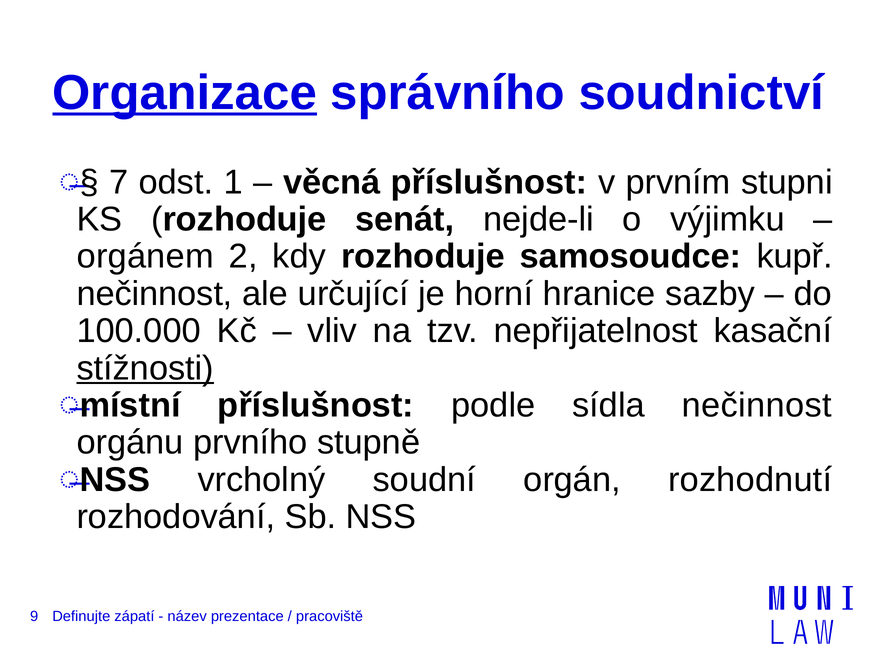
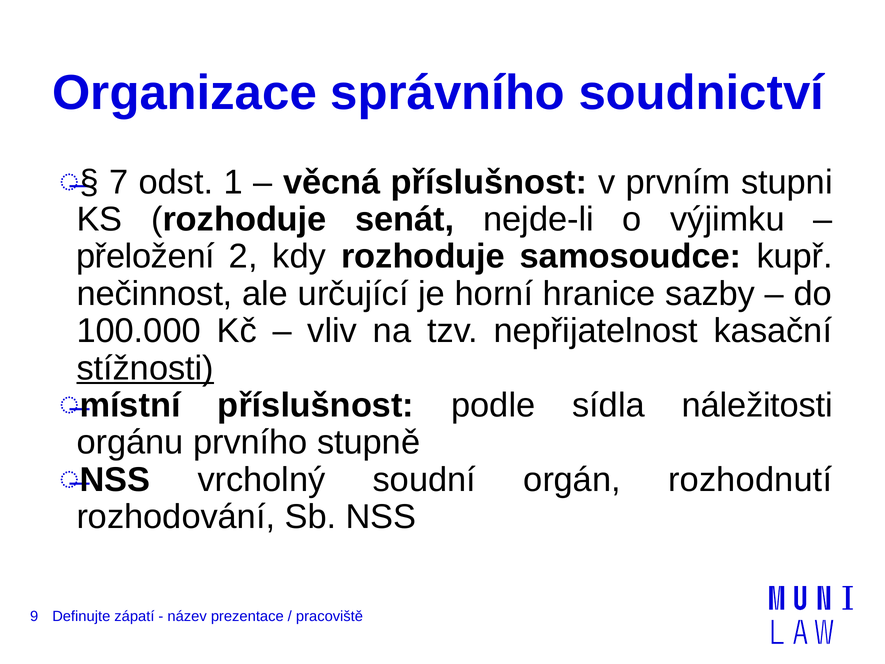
Organizace underline: present -> none
orgánem: orgánem -> přeložení
sídla nečinnost: nečinnost -> náležitosti
